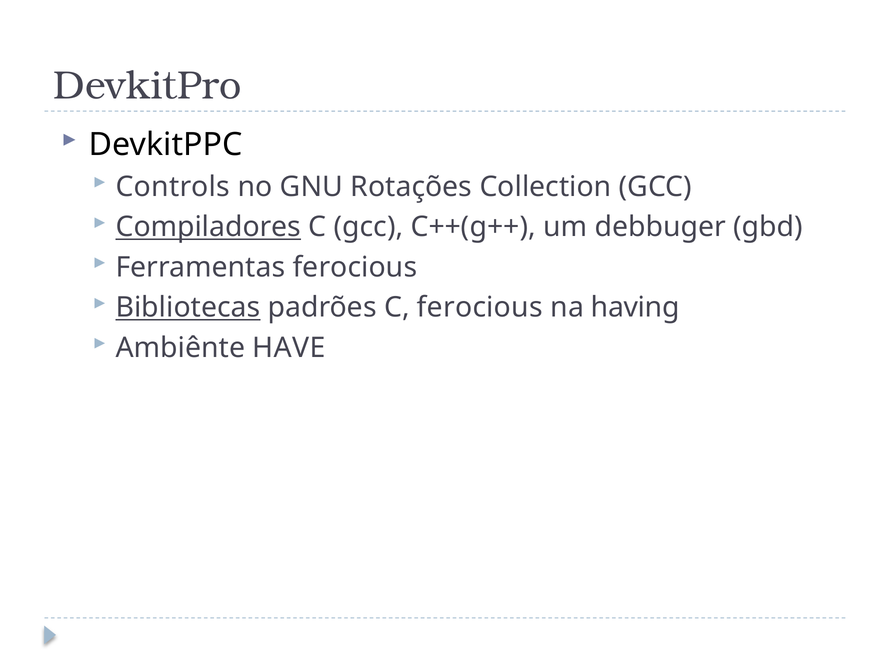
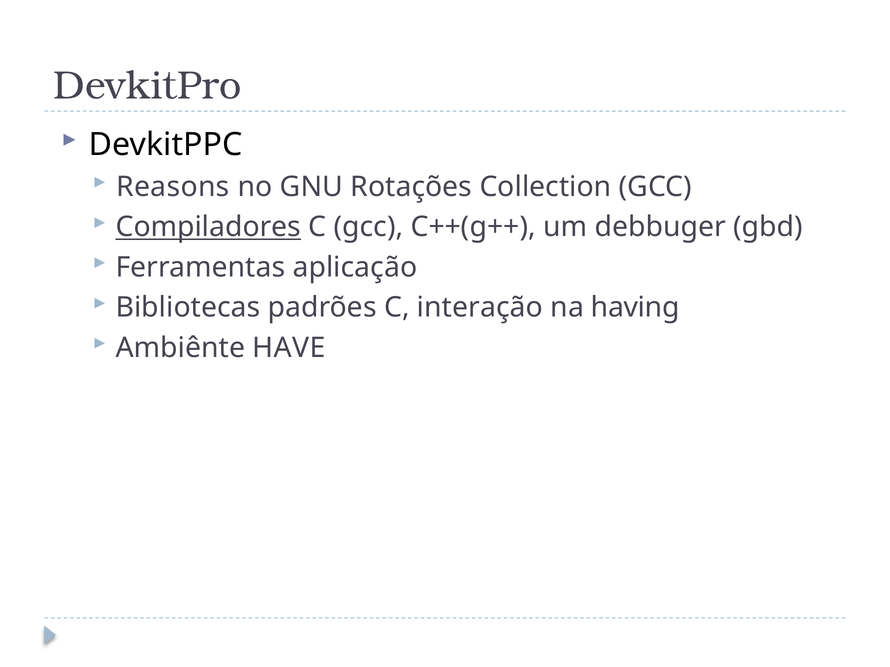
Controls: Controls -> Reasons
Ferramentas ferocious: ferocious -> aplicação
Bibliotecas underline: present -> none
C ferocious: ferocious -> interação
